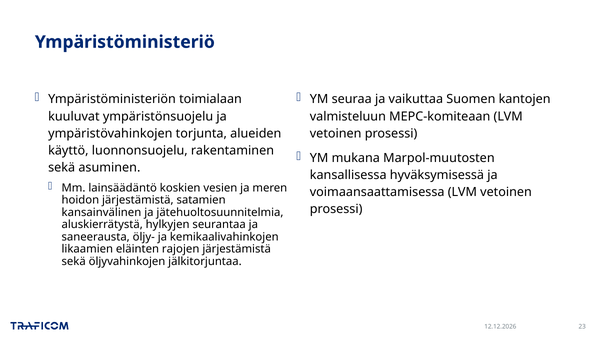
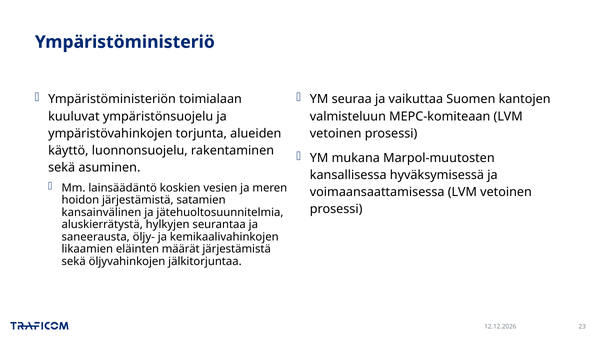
rajojen: rajojen -> määrät
